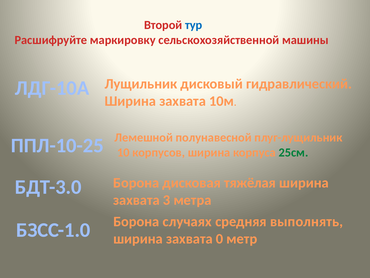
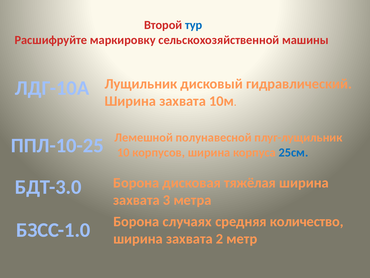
25см colour: green -> blue
выполнять: выполнять -> количество
0: 0 -> 2
